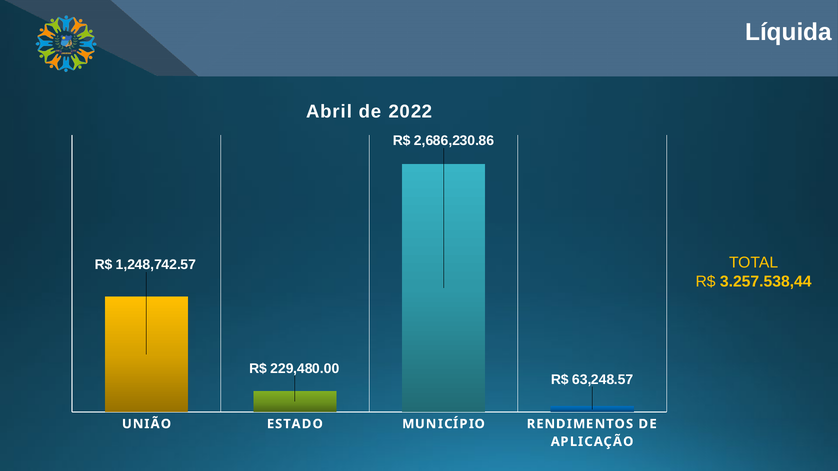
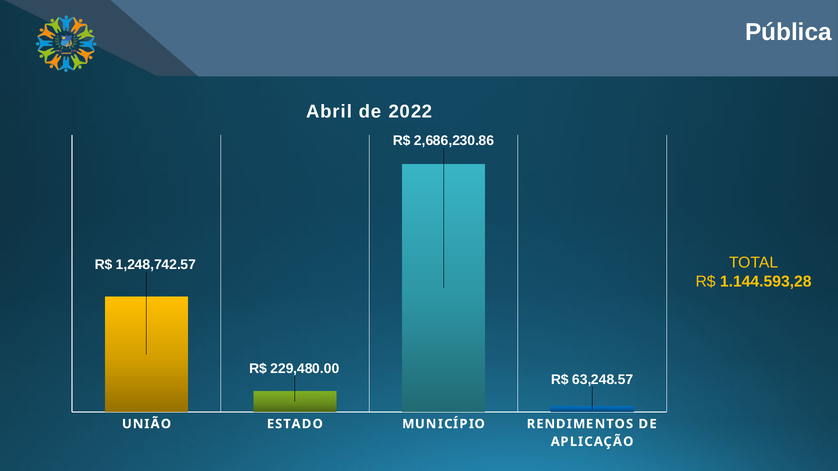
Líquida: Líquida -> Pública
3.257.538,44: 3.257.538,44 -> 1.144.593,28
